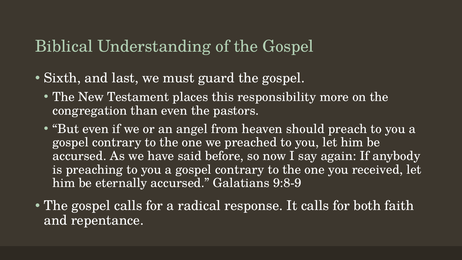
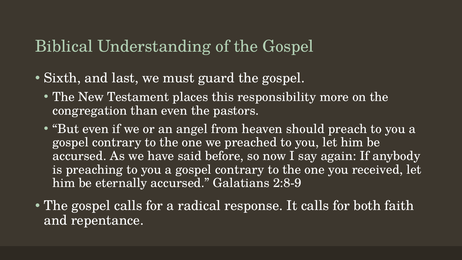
9:8-9: 9:8-9 -> 2:8-9
